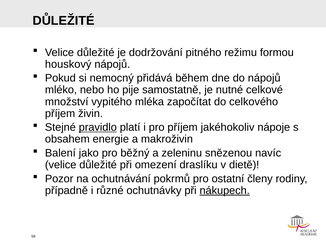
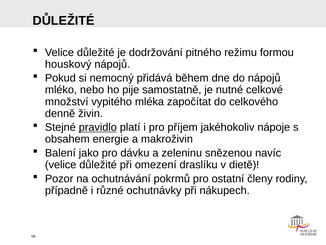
příjem at (60, 113): příjem -> denně
běžný: běžný -> dávku
nákupech underline: present -> none
